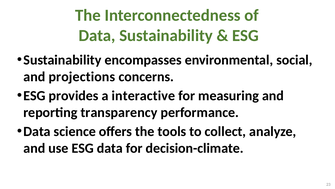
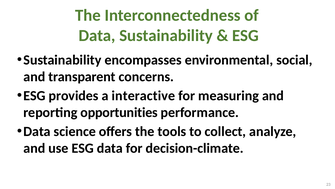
projections: projections -> transparent
transparency: transparency -> opportunities
